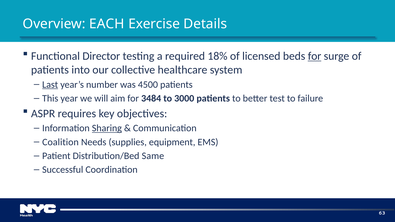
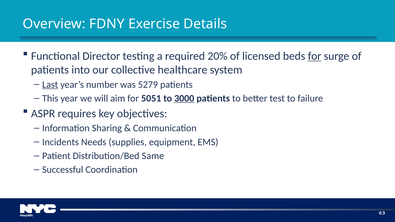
EACH: EACH -> FDNY
18%: 18% -> 20%
4500: 4500 -> 5279
3484: 3484 -> 5051
3000 underline: none -> present
Sharing underline: present -> none
Coalition: Coalition -> Incidents
